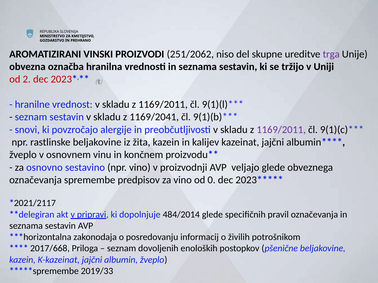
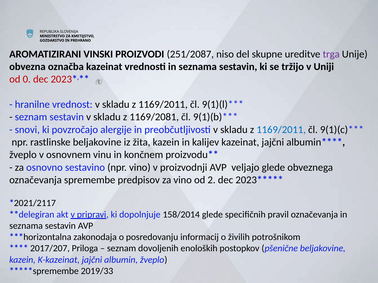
251/2062: 251/2062 -> 251/2087
označba hranilna: hranilna -> kazeinat
2: 2 -> 0
1169/2041: 1169/2041 -> 1169/2081
1169/2011 at (281, 130) colour: purple -> blue
0: 0 -> 2
484/2014: 484/2014 -> 158/2014
2017/668: 2017/668 -> 2017/207
